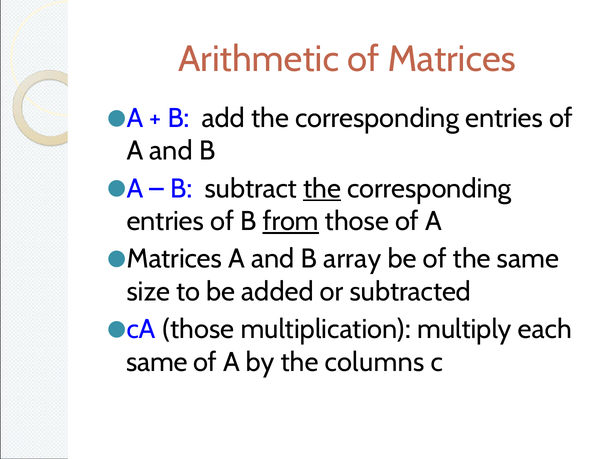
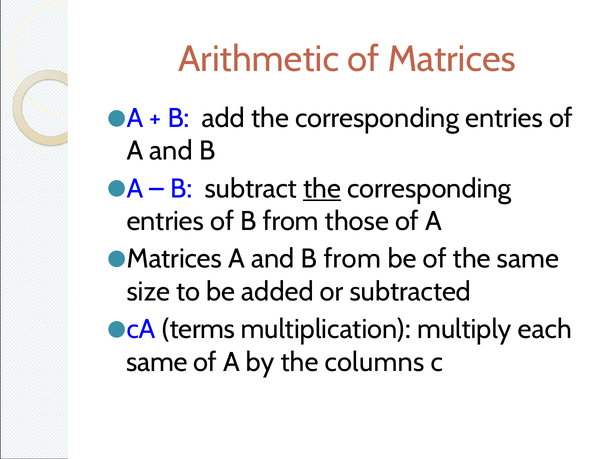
from at (291, 221) underline: present -> none
and B array: array -> from
those at (198, 329): those -> terms
